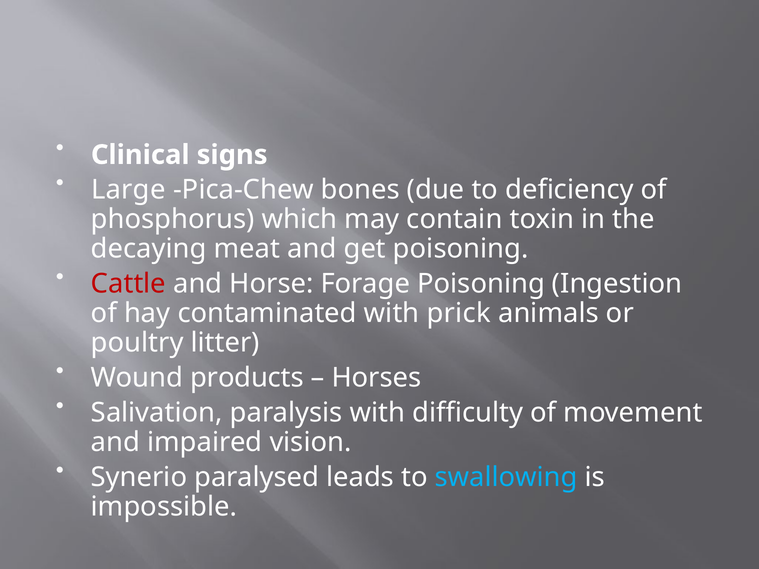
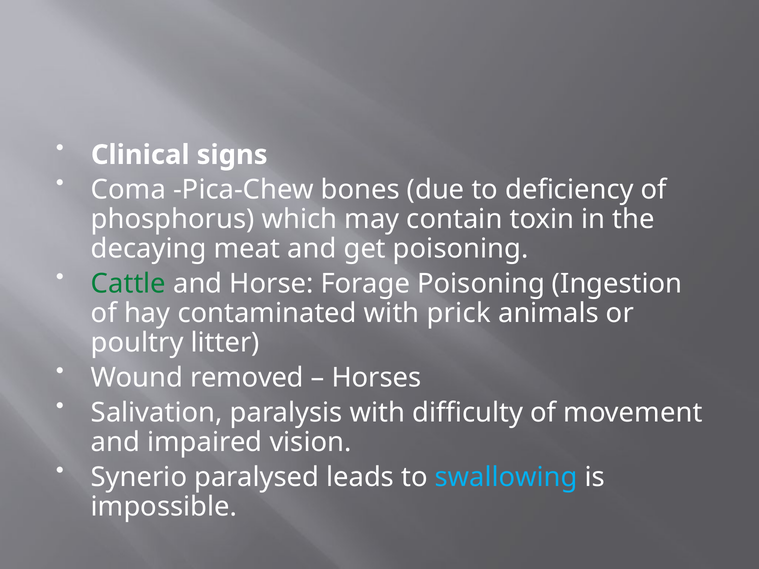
Large: Large -> Coma
Cattle colour: red -> green
products: products -> removed
